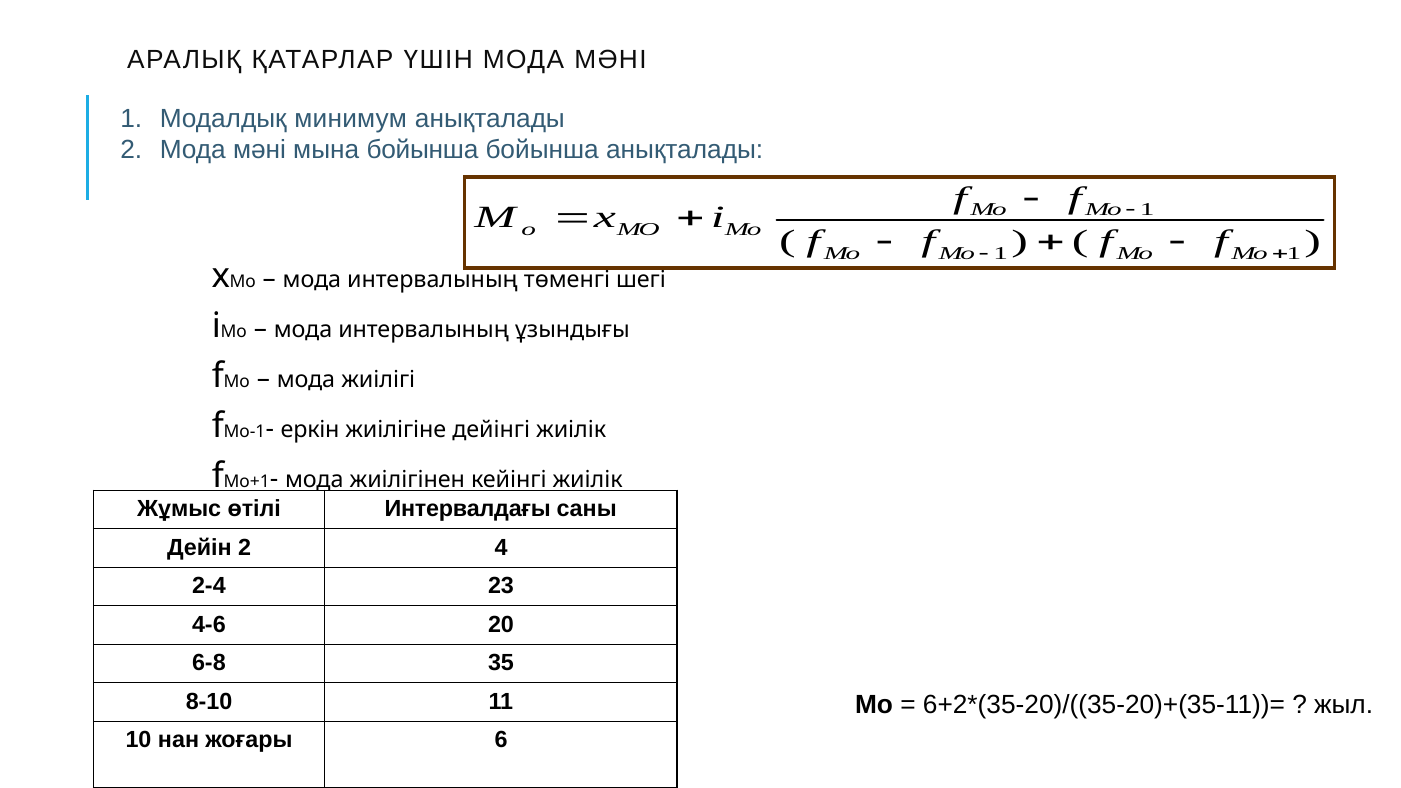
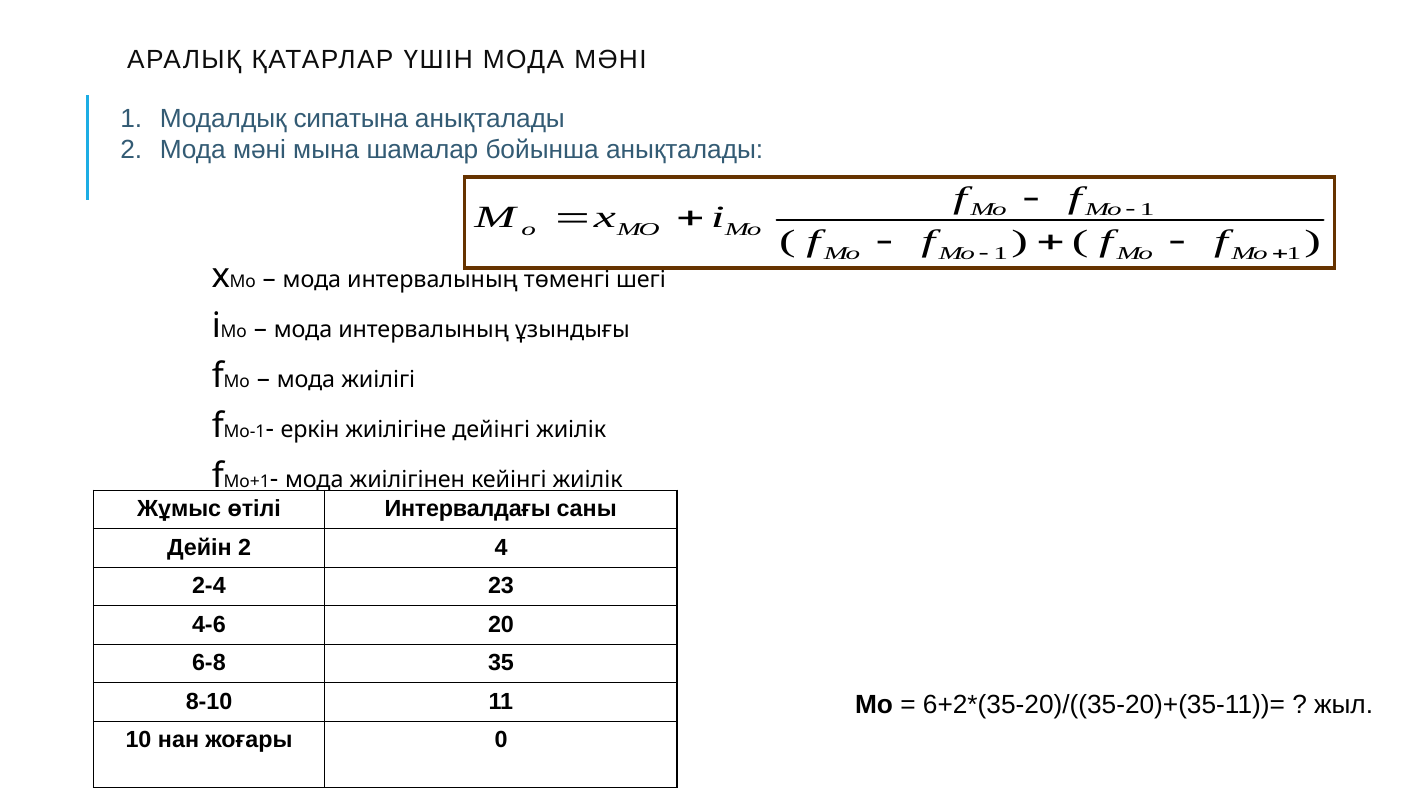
минимум: минимум -> сипатына
мына бойынша: бойынша -> шамалар
6: 6 -> 0
